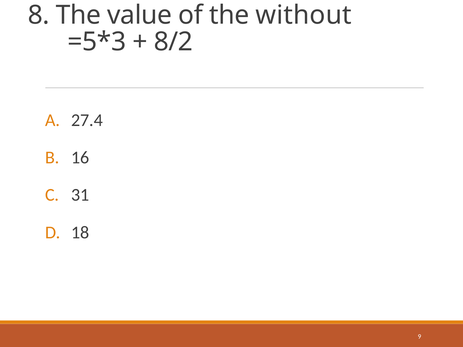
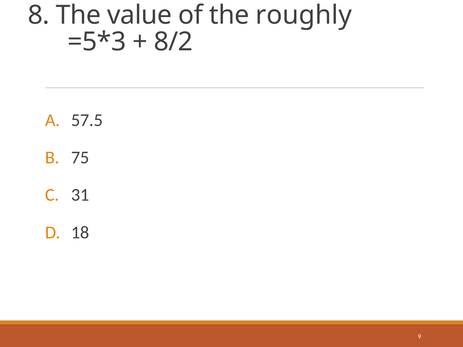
without: without -> roughly
27.4: 27.4 -> 57.5
16: 16 -> 75
